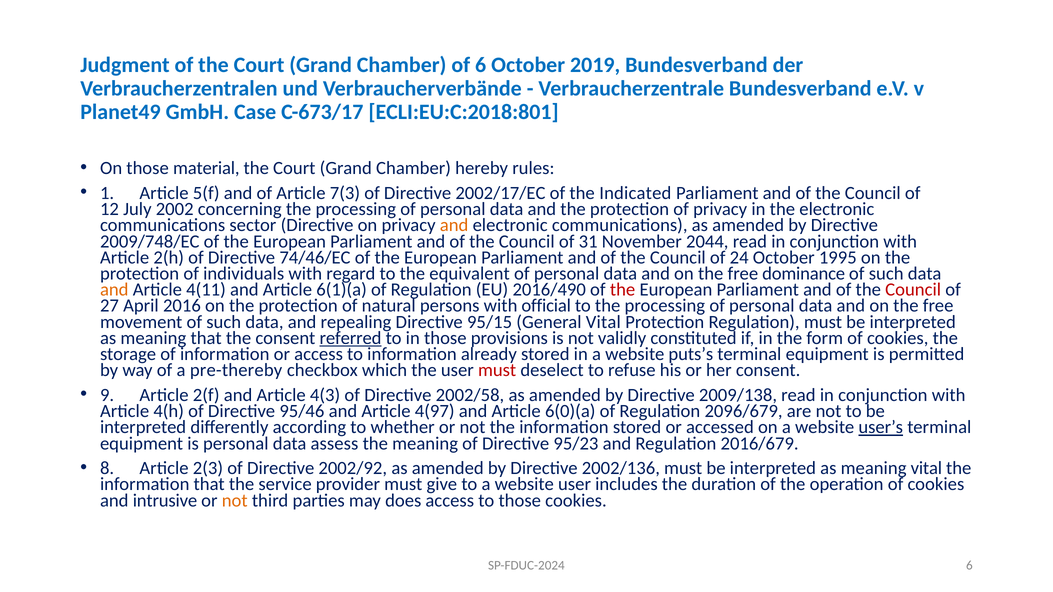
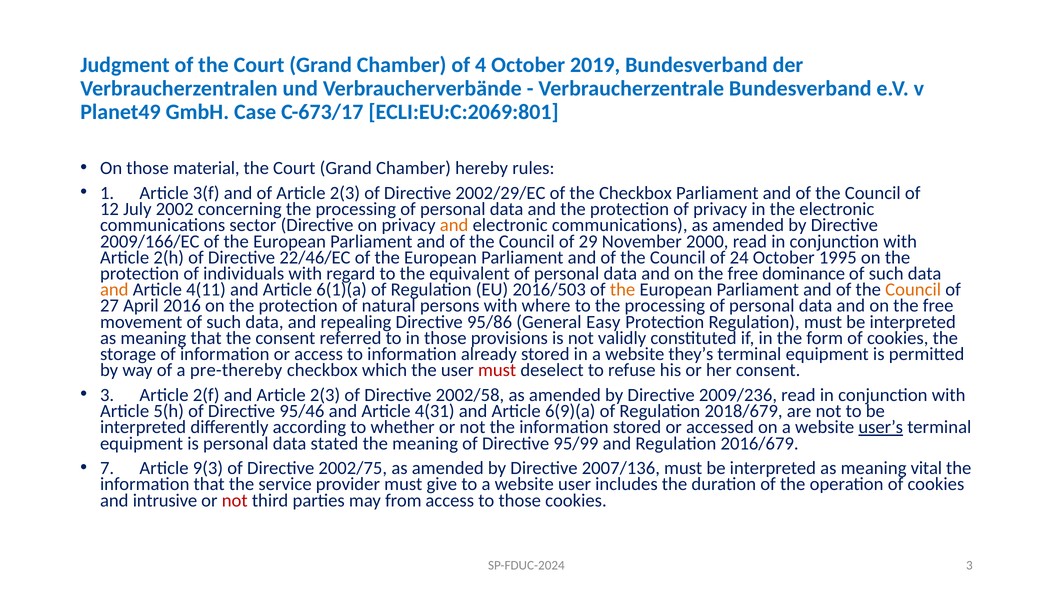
of 6: 6 -> 4
ECLI:EU:C:2018:801: ECLI:EU:C:2018:801 -> ECLI:EU:C:2069:801
5(f: 5(f -> 3(f
of Article 7(3: 7(3 -> 2(3
2002/17/EC: 2002/17/EC -> 2002/29/EC
the Indicated: Indicated -> Checkbox
2009/748/EC: 2009/748/EC -> 2009/166/EC
31: 31 -> 29
2044: 2044 -> 2000
74/46/EC: 74/46/EC -> 22/46/EC
2016/490: 2016/490 -> 2016/503
the at (623, 290) colour: red -> orange
Council at (913, 290) colour: red -> orange
official: official -> where
95/15: 95/15 -> 95/86
General Vital: Vital -> Easy
referred underline: present -> none
puts’s: puts’s -> they’s
9 at (107, 395): 9 -> 3
and Article 4(3: 4(3 -> 2(3
2009/138: 2009/138 -> 2009/236
4(h: 4(h -> 5(h
4(97: 4(97 -> 4(31
6(0)(a: 6(0)(a -> 6(9)(a
2096/679: 2096/679 -> 2018/679
assess: assess -> stated
95/23: 95/23 -> 95/99
8: 8 -> 7
2(3: 2(3 -> 9(3
2002/92: 2002/92 -> 2002/75
2002/136: 2002/136 -> 2007/136
not at (235, 501) colour: orange -> red
does: does -> from
SP-FDUC-2024 6: 6 -> 3
